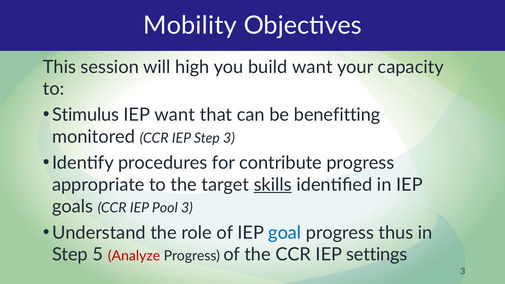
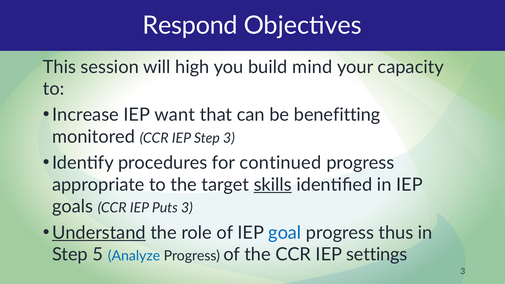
Mobility: Mobility -> Respond
build want: want -> mind
Stimulus: Stimulus -> Increase
contribute: contribute -> continued
Pool: Pool -> Puts
Understand underline: none -> present
Analyze colour: red -> blue
